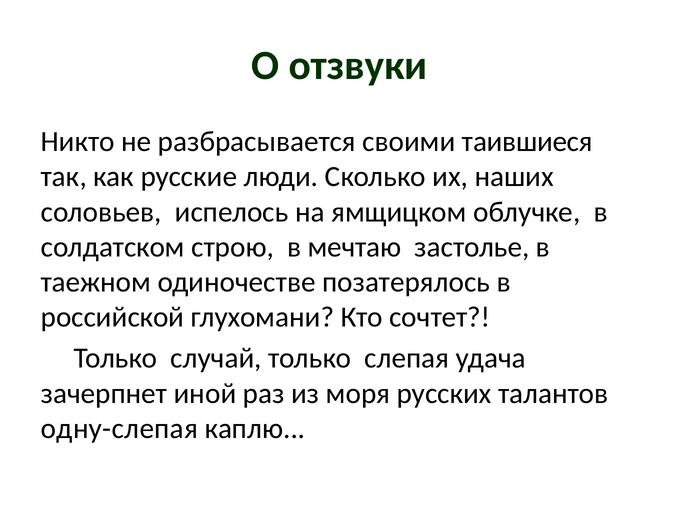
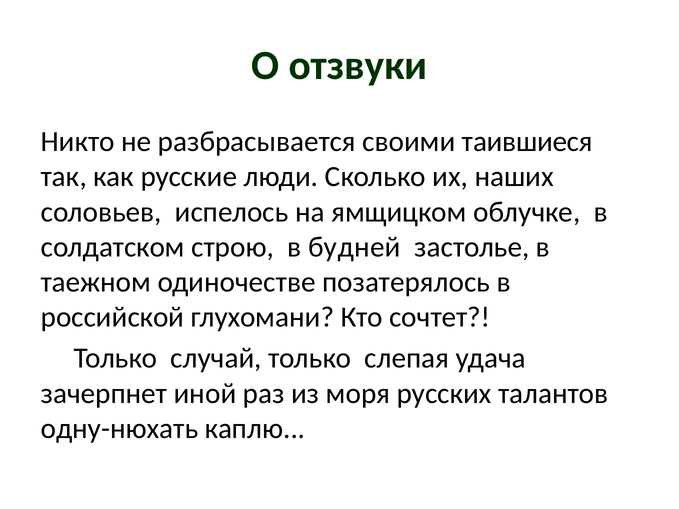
мечтаю: мечтаю -> будней
одну-слепая: одну-слепая -> одну-нюхать
